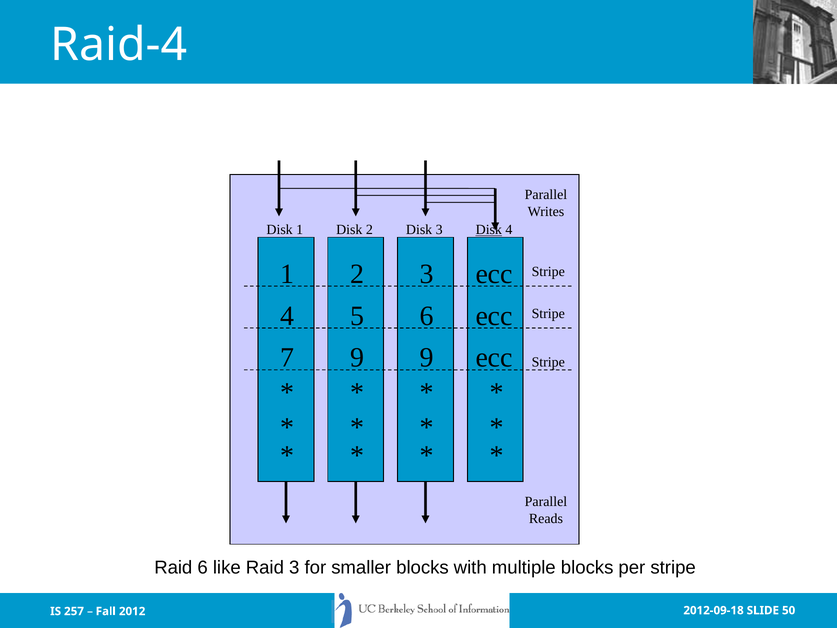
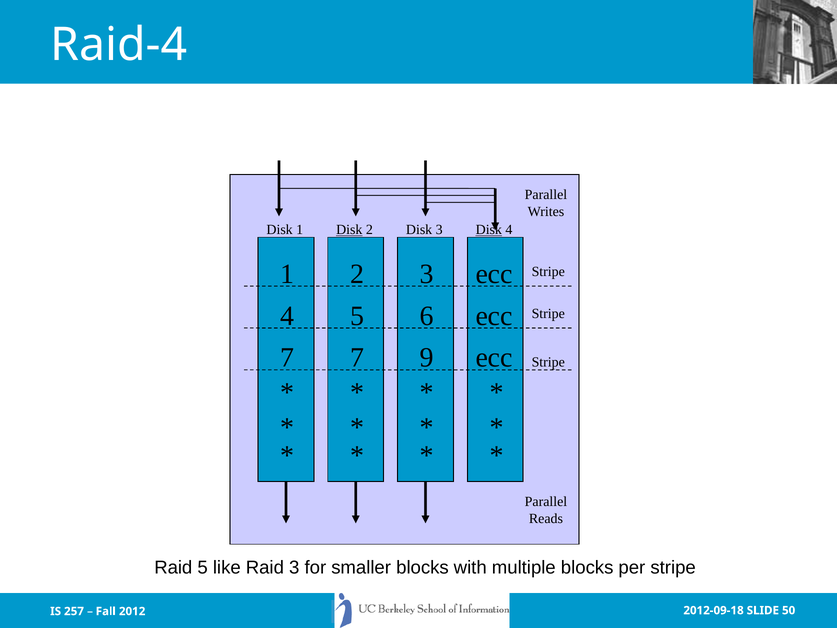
Disk at (349, 230) underline: none -> present
7 9: 9 -> 7
Raid 6: 6 -> 5
